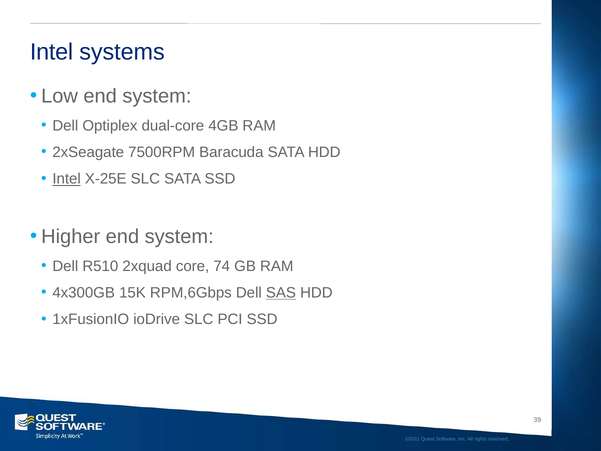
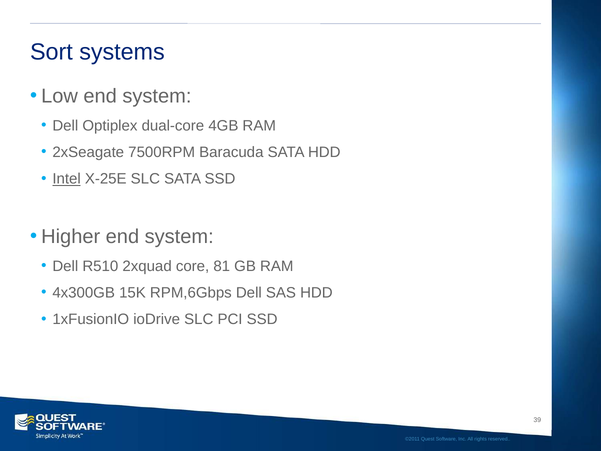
Intel at (52, 52): Intel -> Sort
74: 74 -> 81
SAS underline: present -> none
